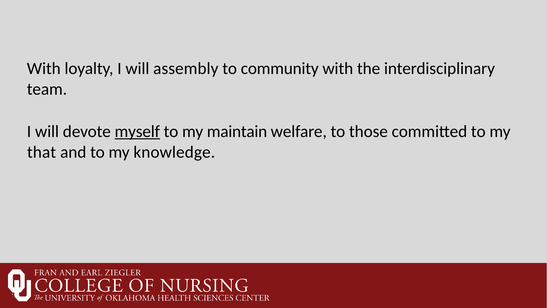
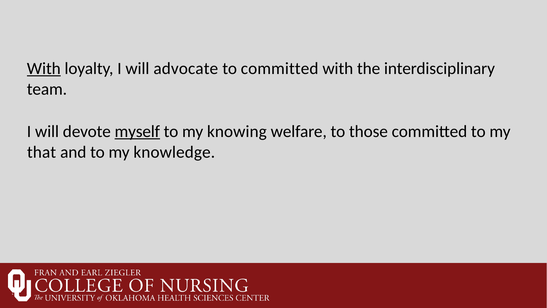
With at (44, 69) underline: none -> present
assembly: assembly -> advocate
to community: community -> committed
maintain: maintain -> knowing
